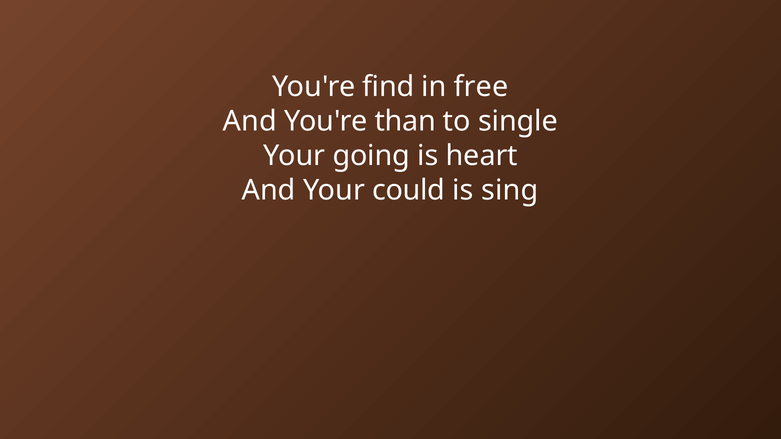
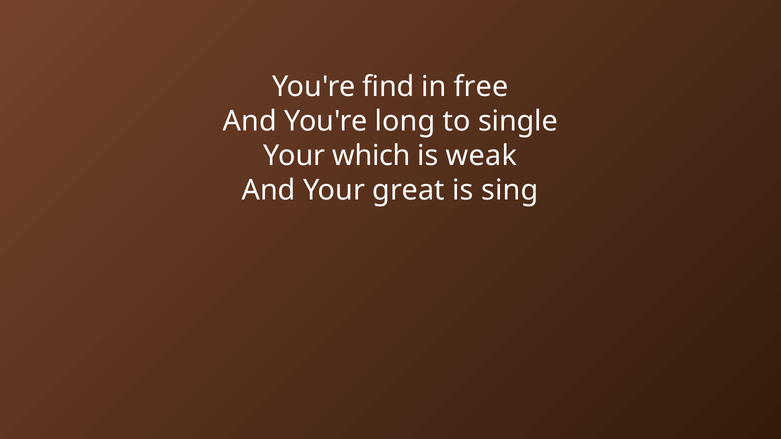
than: than -> long
going: going -> which
heart: heart -> weak
could: could -> great
